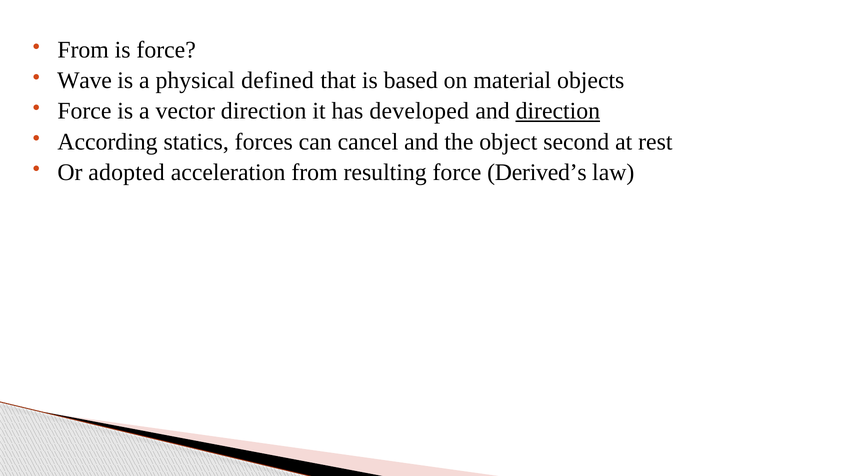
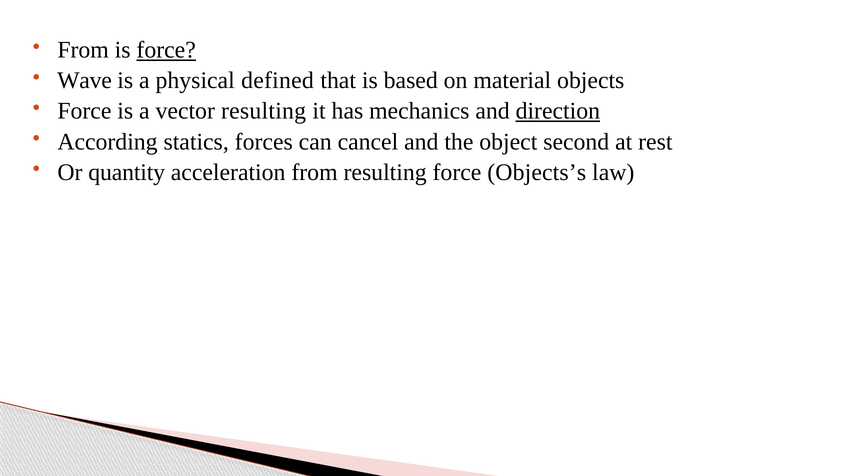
force at (166, 50) underline: none -> present
vector direction: direction -> resulting
developed: developed -> mechanics
adopted: adopted -> quantity
Derived’s: Derived’s -> Objects’s
